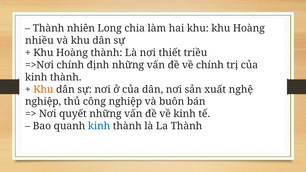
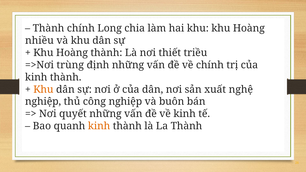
Thành nhiên: nhiên -> chính
=>Nơi chính: chính -> trùng
kinh at (99, 126) colour: blue -> orange
